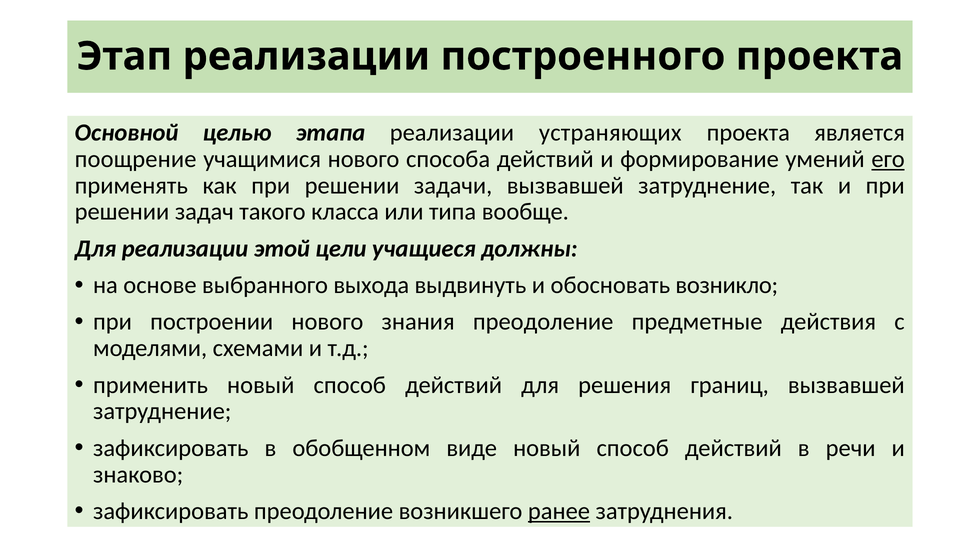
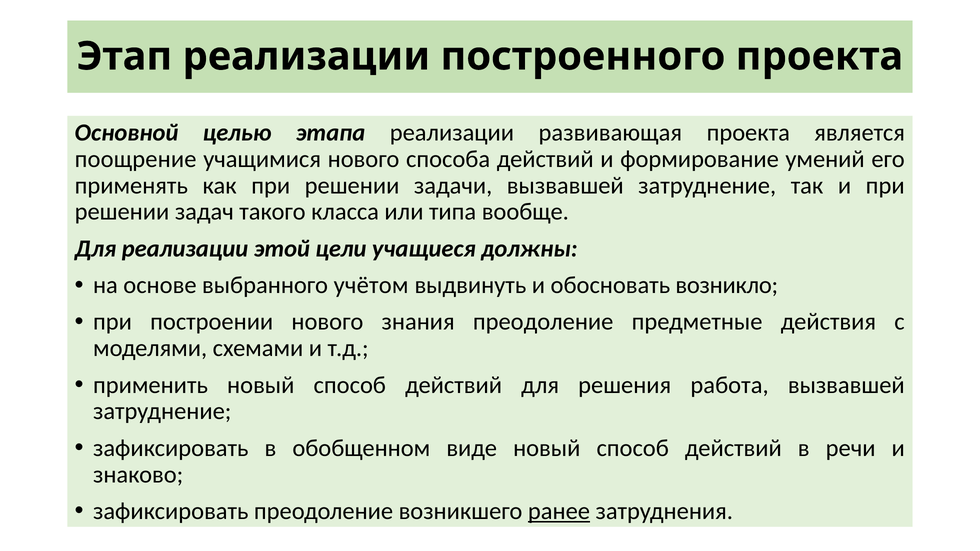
устраняющих: устраняющих -> развивающая
его underline: present -> none
выхода: выхода -> учётом
границ: границ -> работа
